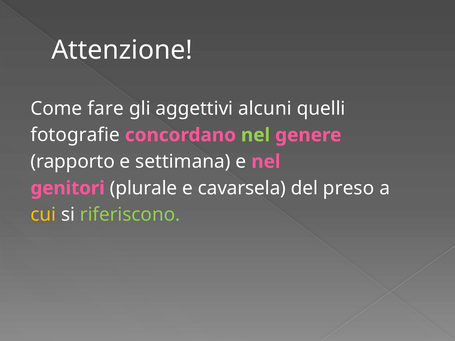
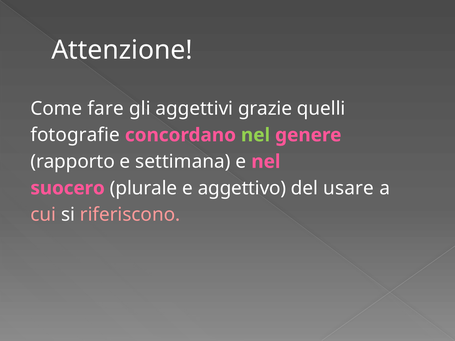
alcuni: alcuni -> grazie
genitori: genitori -> suocero
cavarsela: cavarsela -> aggettivo
preso: preso -> usare
cui colour: yellow -> pink
riferiscono colour: light green -> pink
